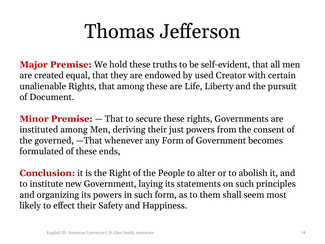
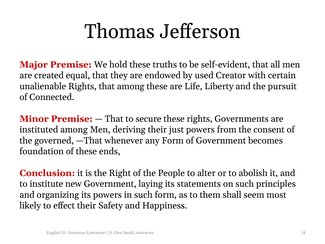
Document: Document -> Connected
formulated: formulated -> foundation
